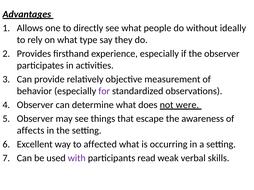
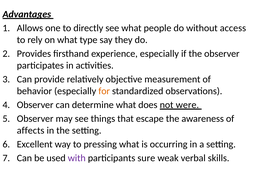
ideally: ideally -> access
for colour: purple -> orange
affected: affected -> pressing
read: read -> sure
